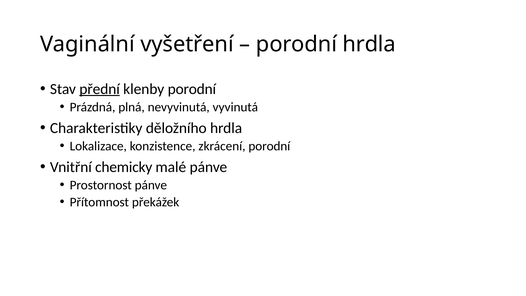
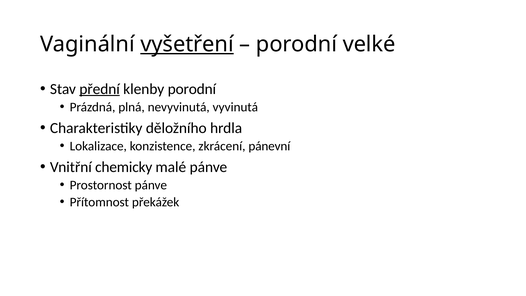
vyšetření underline: none -> present
porodní hrdla: hrdla -> velké
zkrácení porodní: porodní -> pánevní
